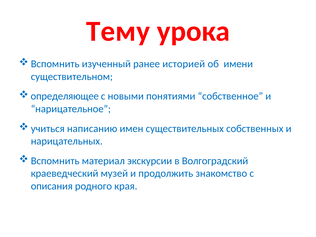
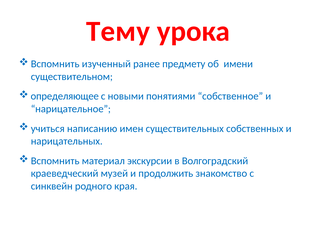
историей: историей -> предмету
описания: описания -> синквейн
